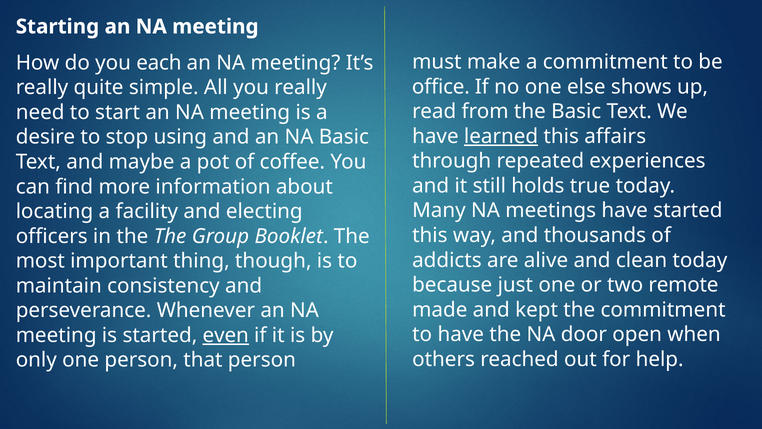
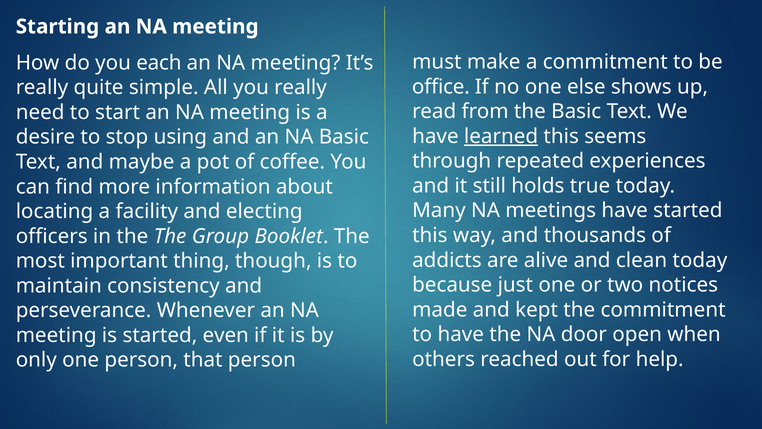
affairs: affairs -> seems
remote: remote -> notices
even underline: present -> none
